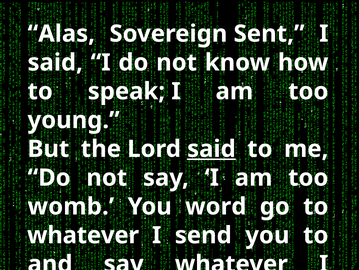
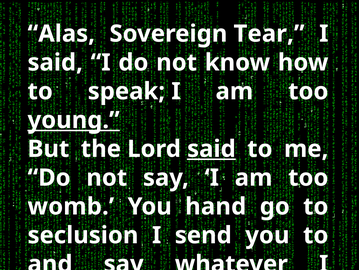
Sent: Sent -> Tear
young underline: none -> present
word: word -> hand
whatever at (83, 235): whatever -> seclusion
